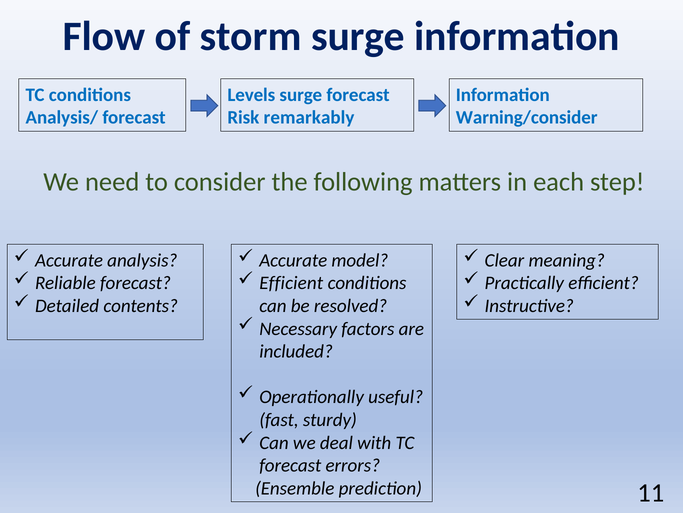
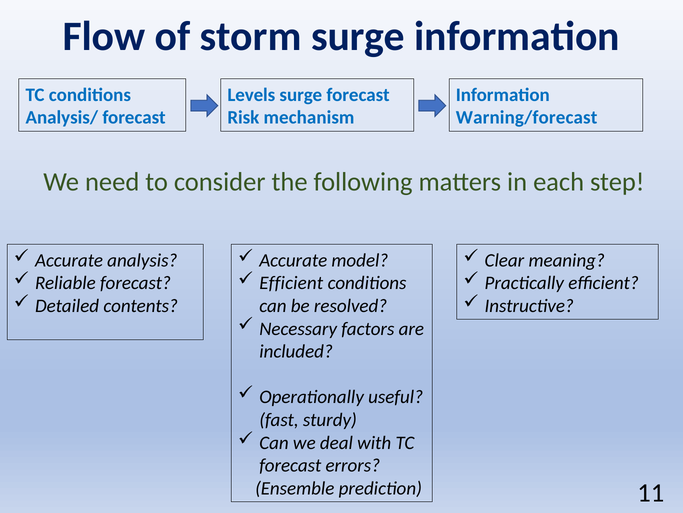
remarkably: remarkably -> mechanism
Warning/consider: Warning/consider -> Warning/forecast
